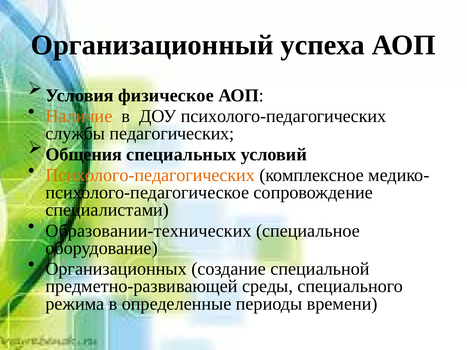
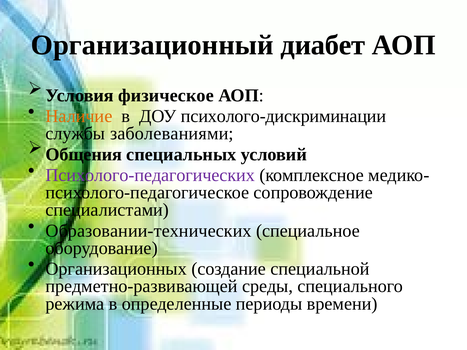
успеха: успеха -> диабет
ДОУ психолого-педагогических: психолого-педагогических -> психолого-дискриминации
педагогических: педагогических -> заболеваниями
Психолого-педагогических at (150, 175) colour: orange -> purple
